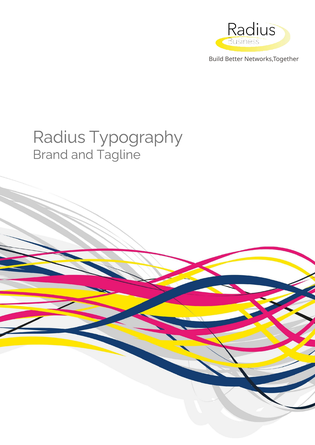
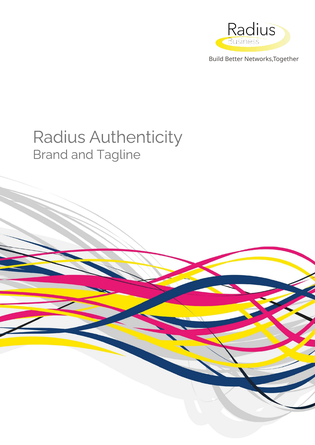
Typography: Typography -> Authenticity
